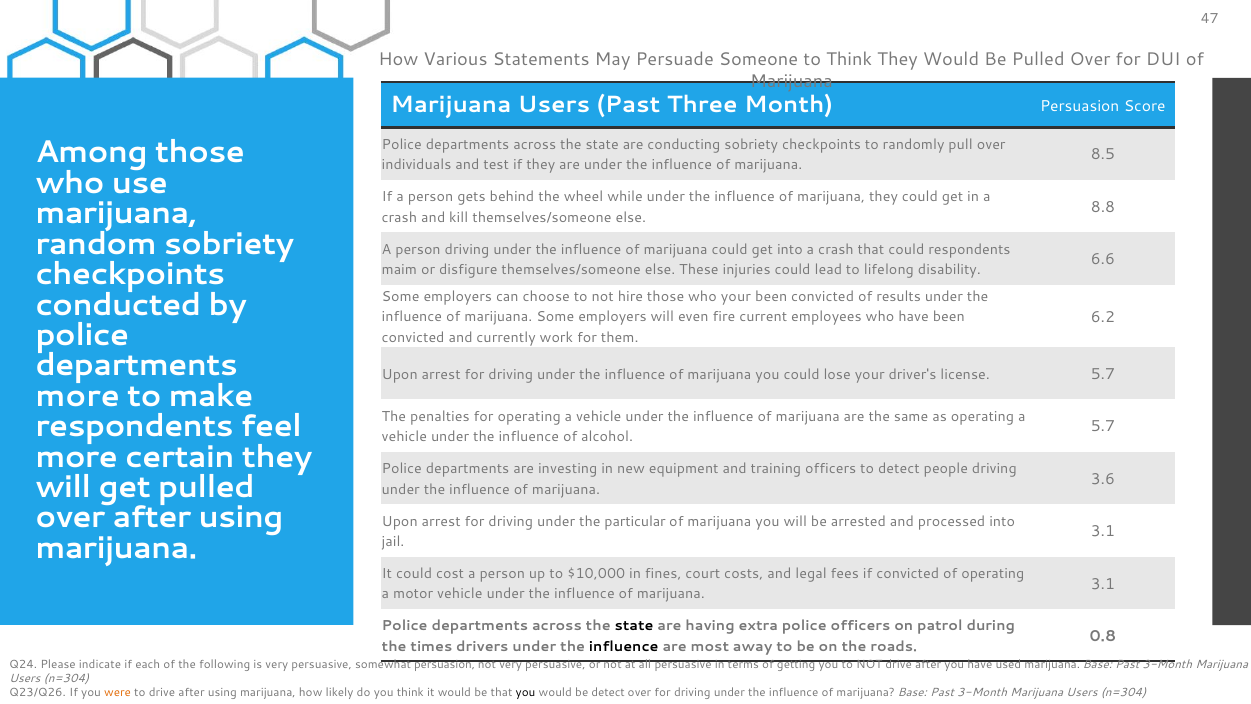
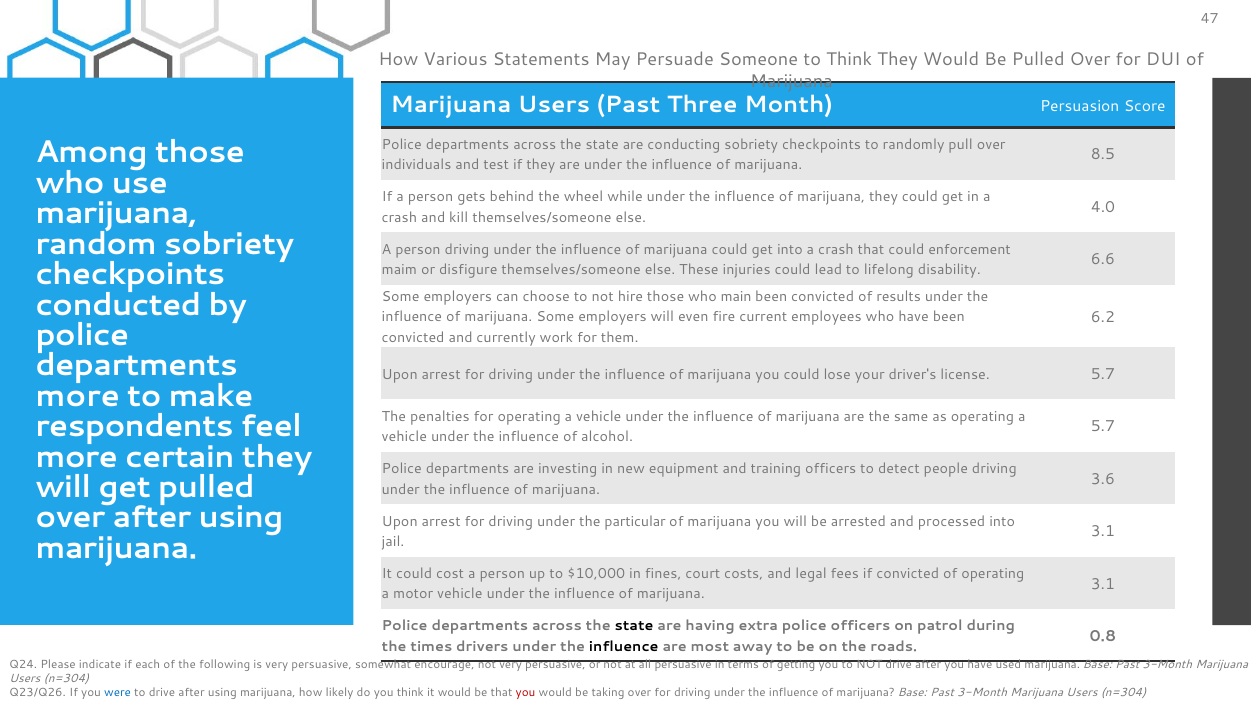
8.8: 8.8 -> 4.0
could respondents: respondents -> enforcement
who your: your -> main
somewhat persuasion: persuasion -> encourage
were colour: orange -> blue
you at (526, 692) colour: black -> red
be detect: detect -> taking
